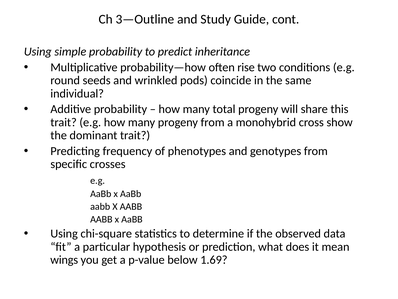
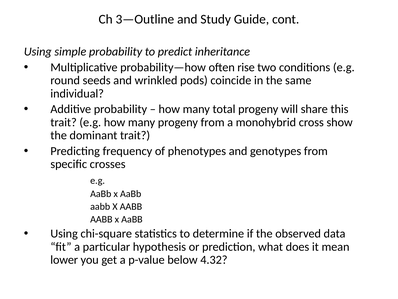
wings: wings -> lower
1.69: 1.69 -> 4.32
